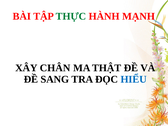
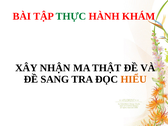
MẠNH: MẠNH -> KHÁM
CHÂN: CHÂN -> NHẬN
HIỂU colour: blue -> orange
